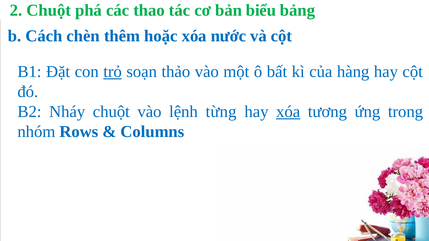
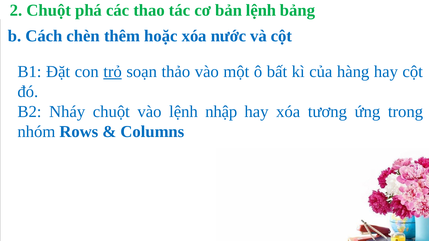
bản biểu: biểu -> lệnh
từng: từng -> nhập
xóa at (288, 112) underline: present -> none
